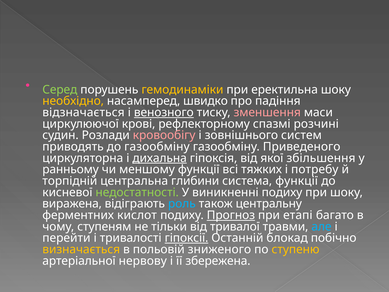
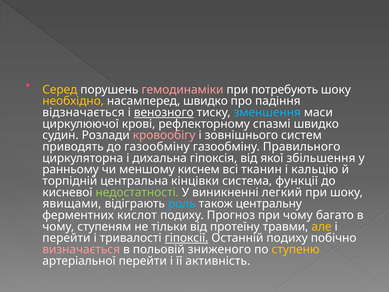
Серед colour: light green -> yellow
гемодинаміки colour: yellow -> pink
еректильна: еректильна -> потребують
зменшення colour: pink -> light blue
спазмі розчині: розчині -> швидко
Приведеного: Приведеного -> Правильного
дихальна underline: present -> none
меншому функції: функції -> киснем
тяжких: тяжких -> тканин
потребу: потребу -> кальцію
глибини: глибини -> кінцівки
виникненні подиху: подиху -> легкий
виражена: виражена -> явищами
Прогноз underline: present -> none
при етапі: етапі -> чому
тривалої: тривалої -> протеїну
але colour: light blue -> yellow
Останній блокад: блокад -> подиху
визначається colour: yellow -> pink
артеріальної нервову: нервову -> перейти
збережена: збережена -> активність
